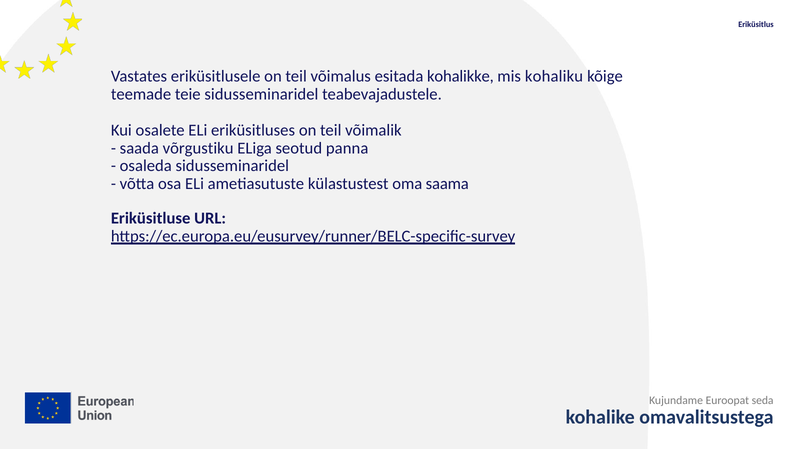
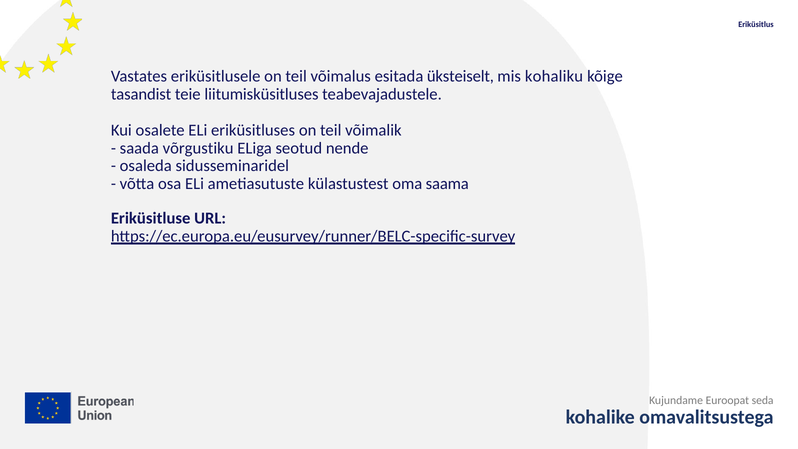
kohalikke: kohalikke -> üksteiselt
teemade: teemade -> tasandist
teie sidusseminaridel: sidusseminaridel -> liitumisküsitluses
panna: panna -> nende
